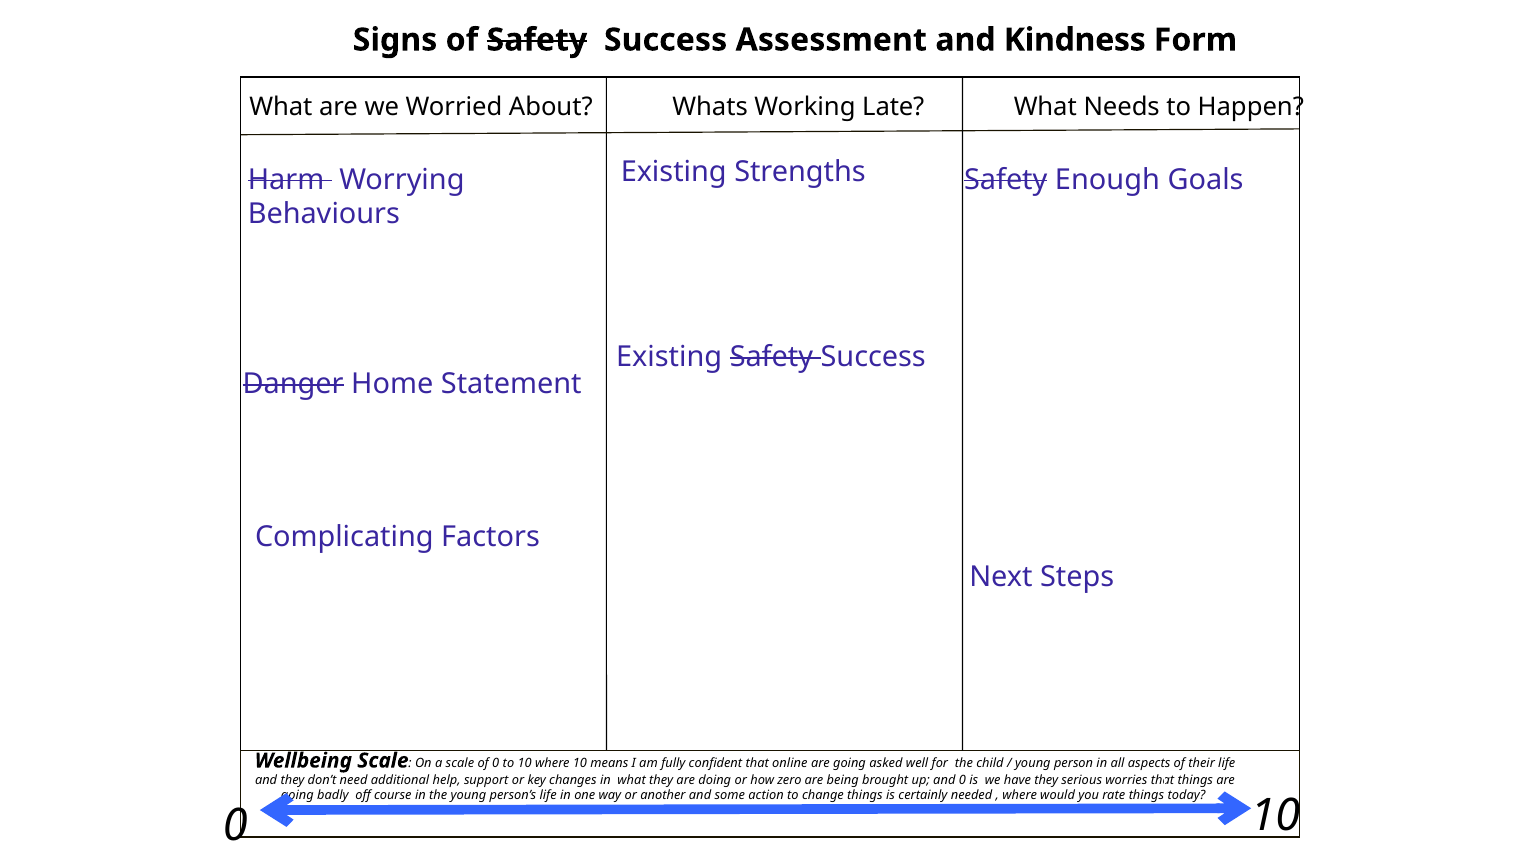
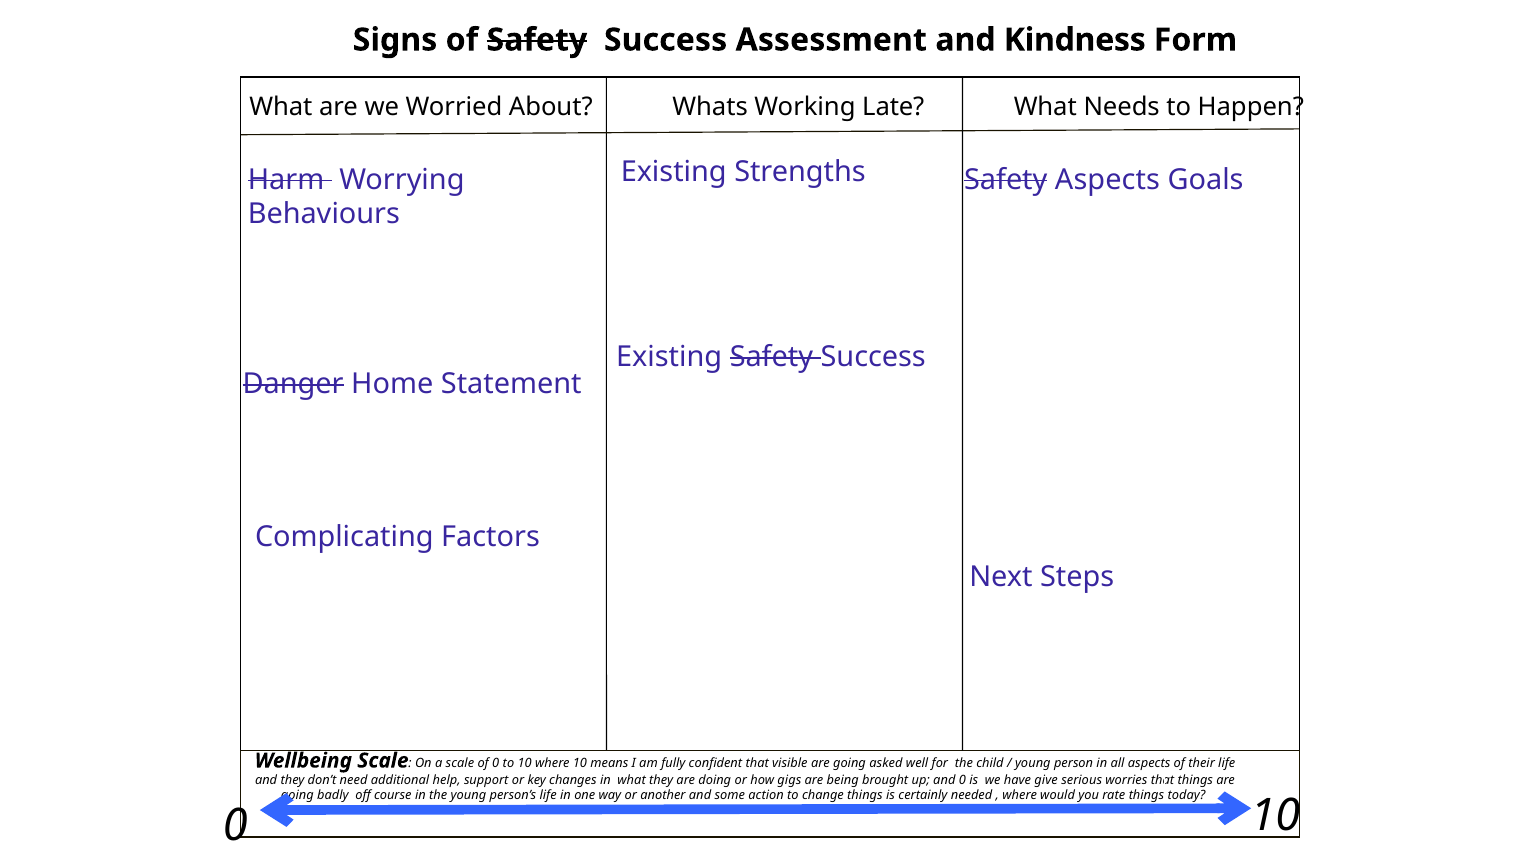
Safety Enough: Enough -> Aspects
online: online -> visible
zero: zero -> gigs
have they: they -> give
